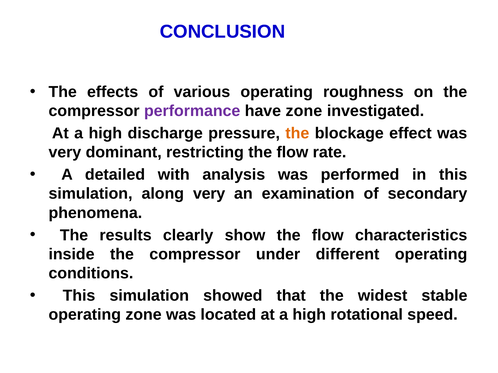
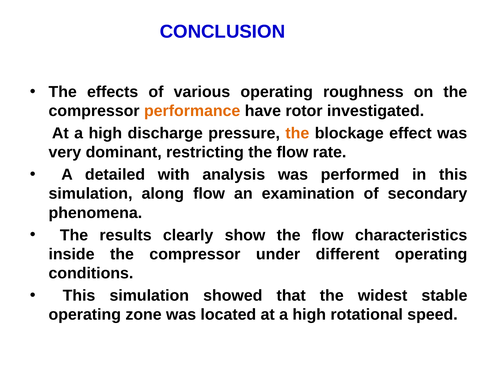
performance colour: purple -> orange
have zone: zone -> rotor
along very: very -> flow
